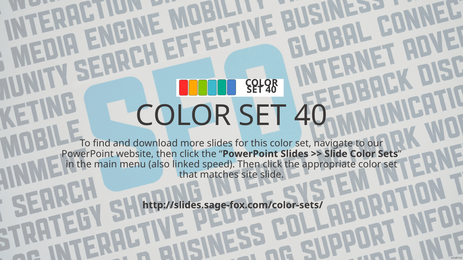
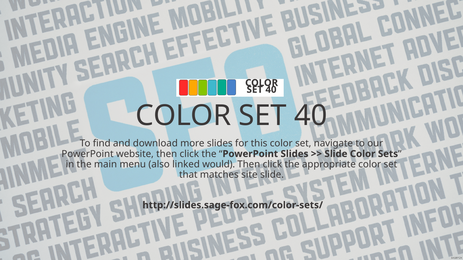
speed: speed -> would
